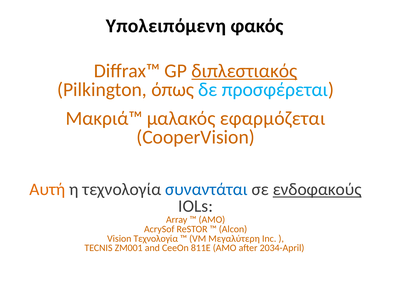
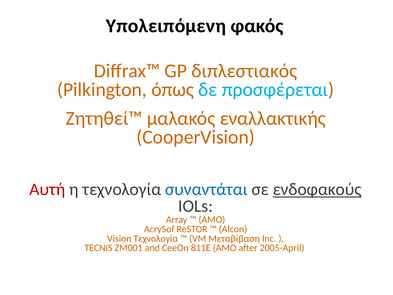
διπλεστιακός underline: present -> none
Μακριά™: Μακριά™ -> Ζητηθεί™
εφαρμόζεται: εφαρμόζεται -> εναλλακτικής
Αυτή colour: orange -> red
Μεγαλύτερη: Μεγαλύτερη -> Μεταβίβαση
2034-April: 2034-April -> 2005-April
